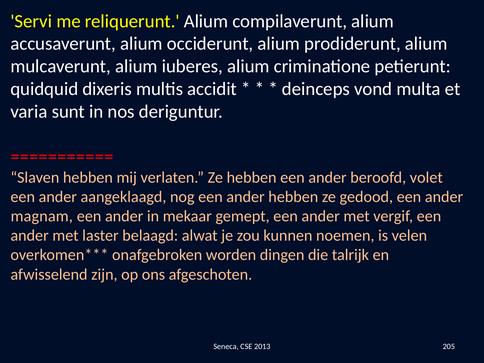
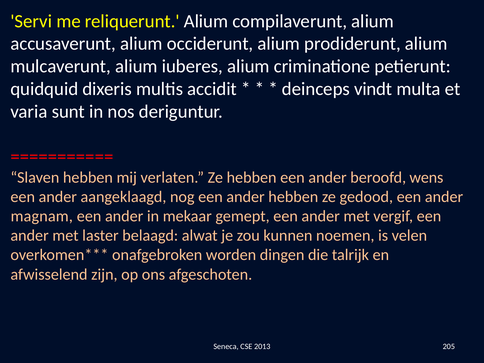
vond: vond -> vindt
volet: volet -> wens
